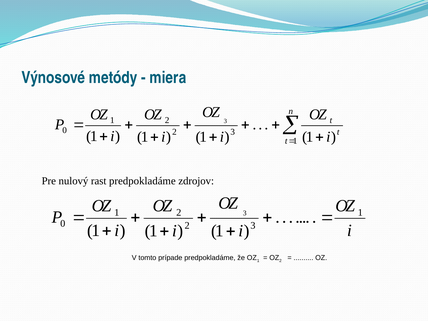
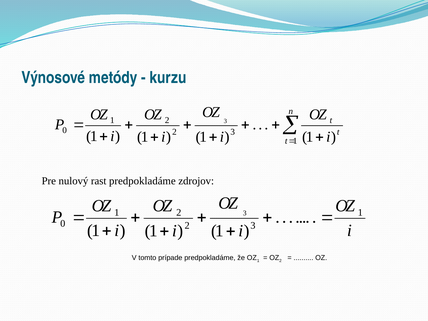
miera: miera -> kurzu
